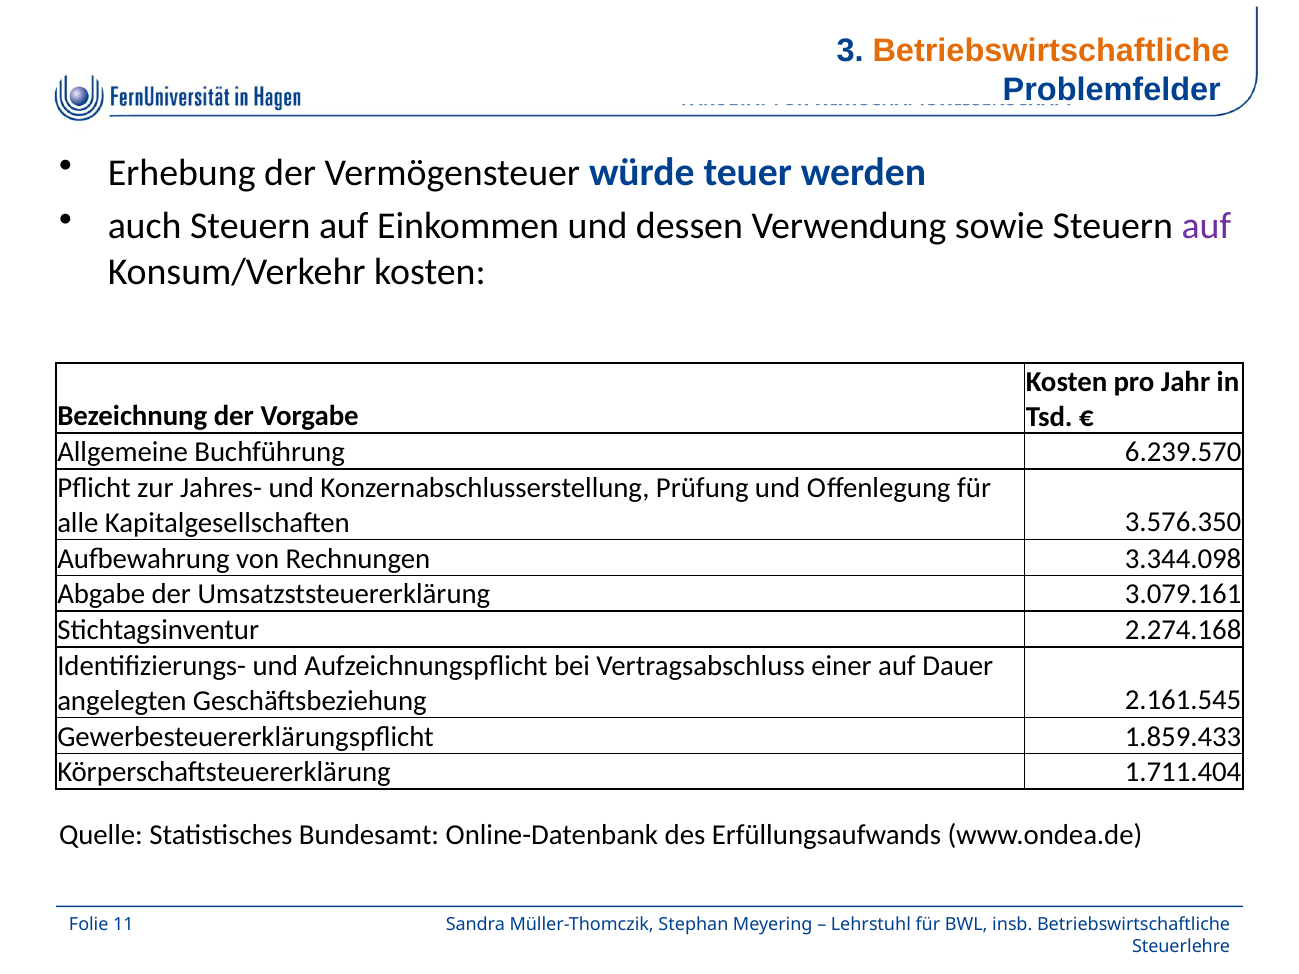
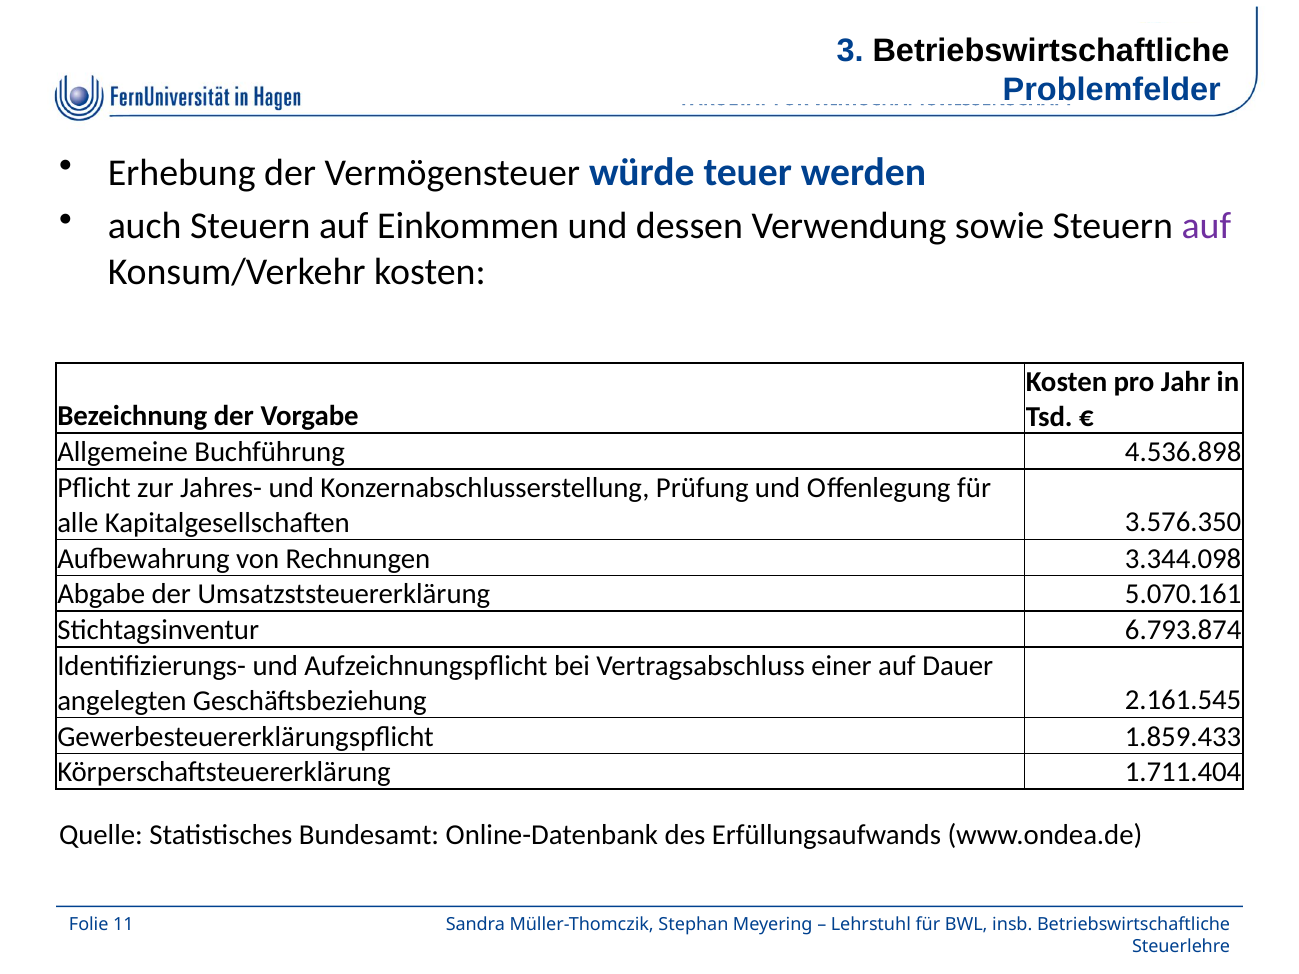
Betriebswirtschaftliche at (1051, 51) colour: orange -> black
6.239.570: 6.239.570 -> 4.536.898
3.079.161: 3.079.161 -> 5.070.161
2.274.168: 2.274.168 -> 6.793.874
